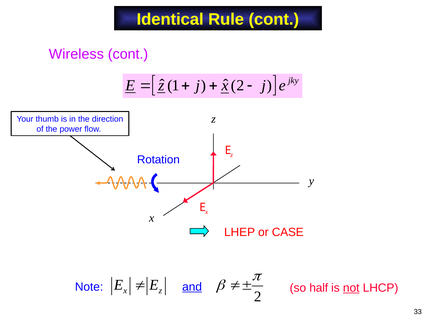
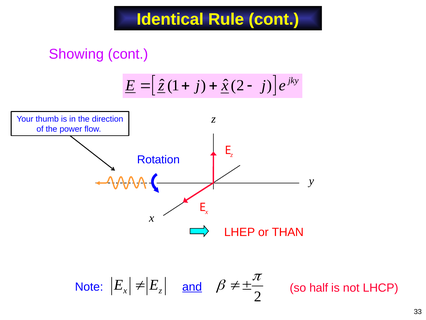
Wireless: Wireless -> Showing
CASE: CASE -> THAN
not underline: present -> none
